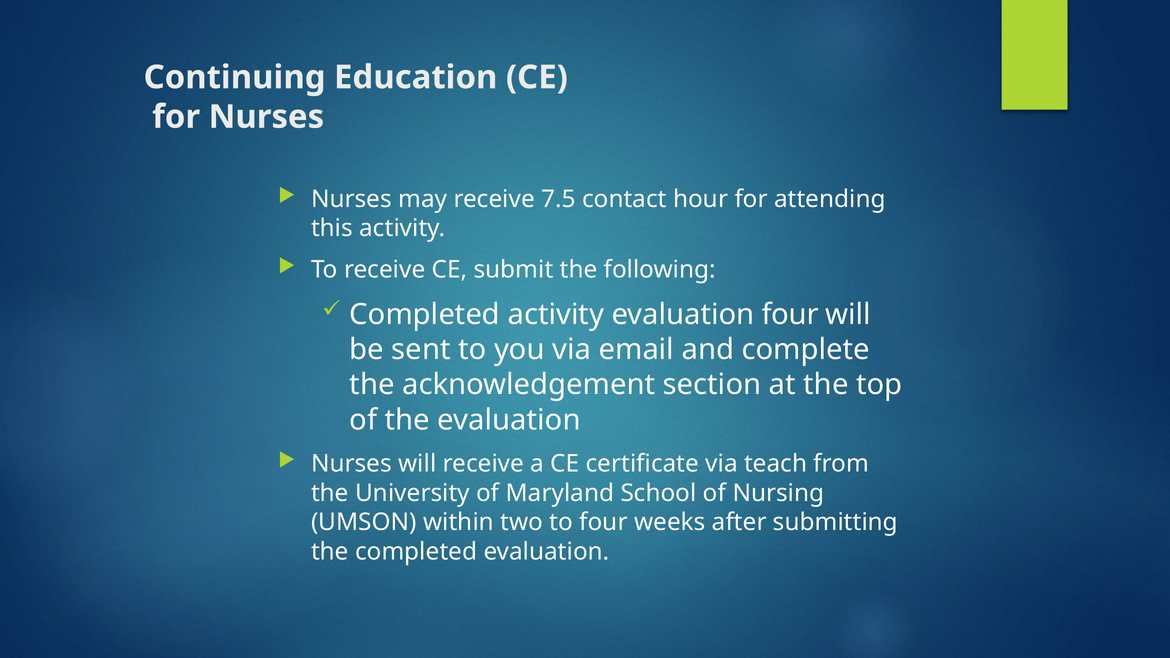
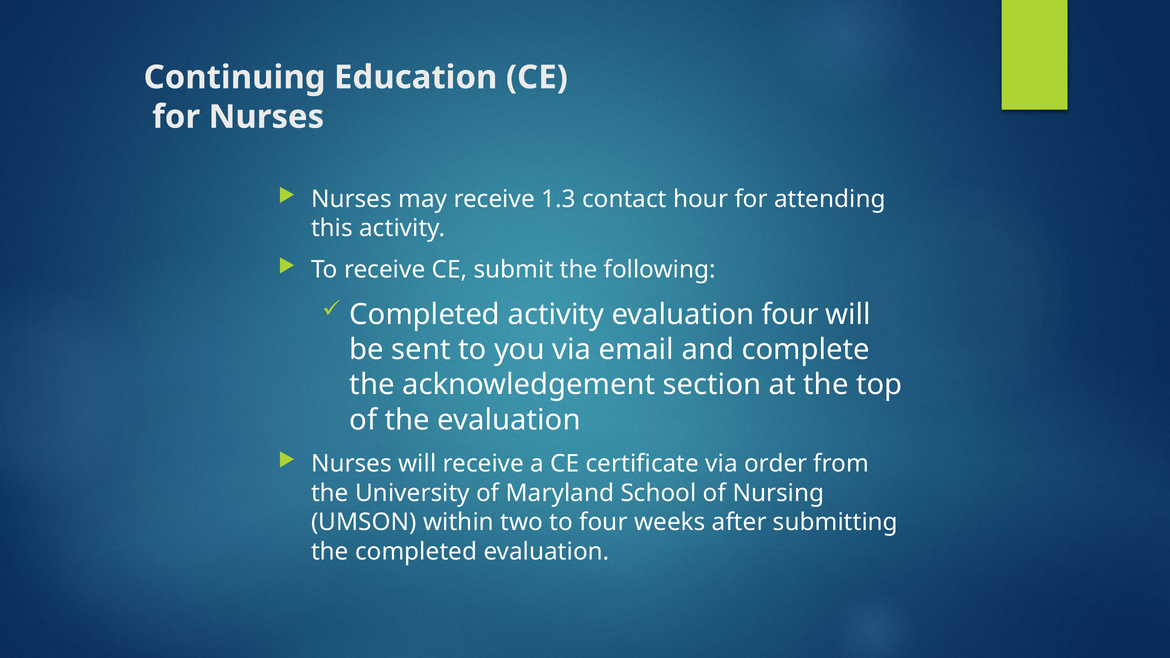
7.5: 7.5 -> 1.3
teach: teach -> order
